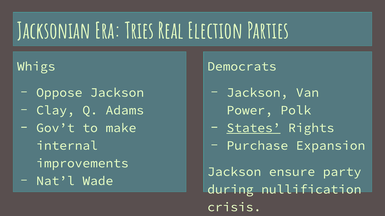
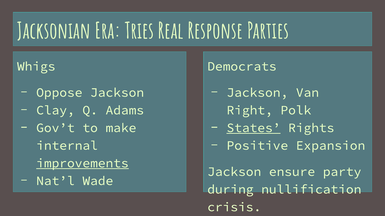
Election: Election -> Response
Power: Power -> Right
Purchase: Purchase -> Positive
improvements underline: none -> present
